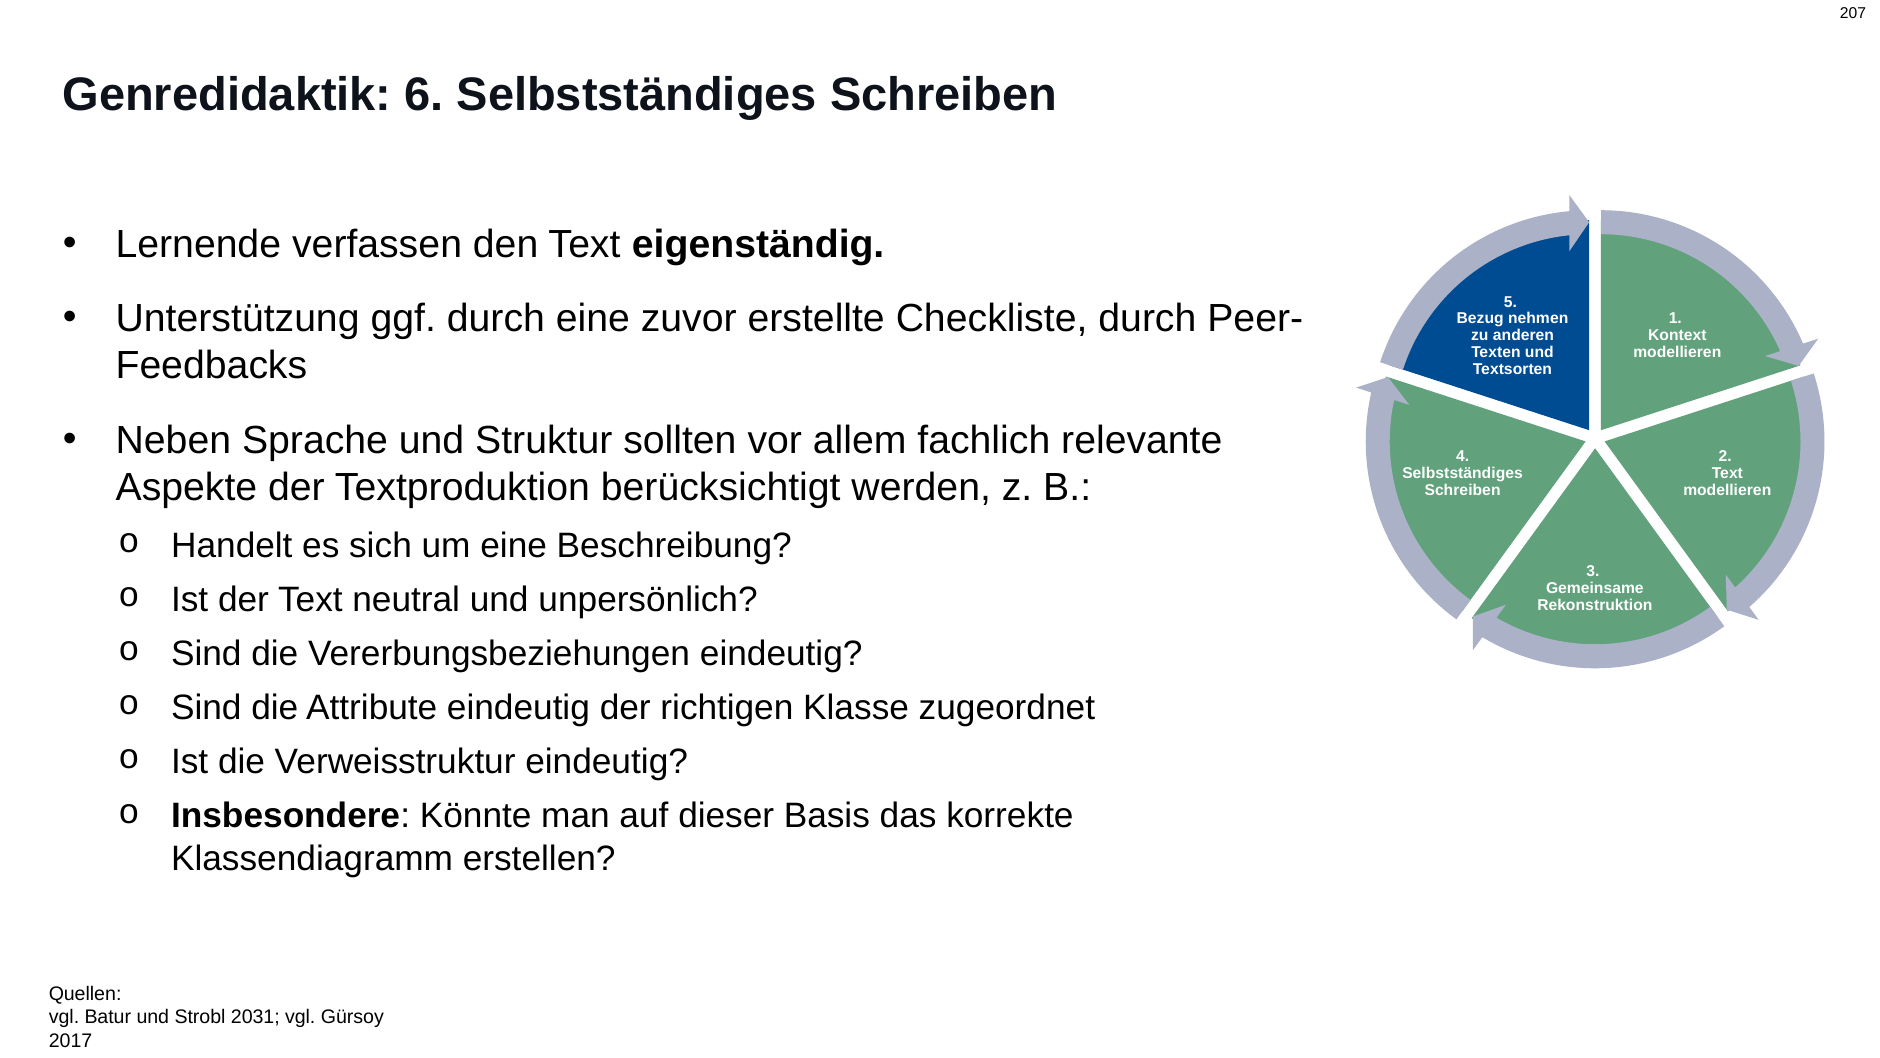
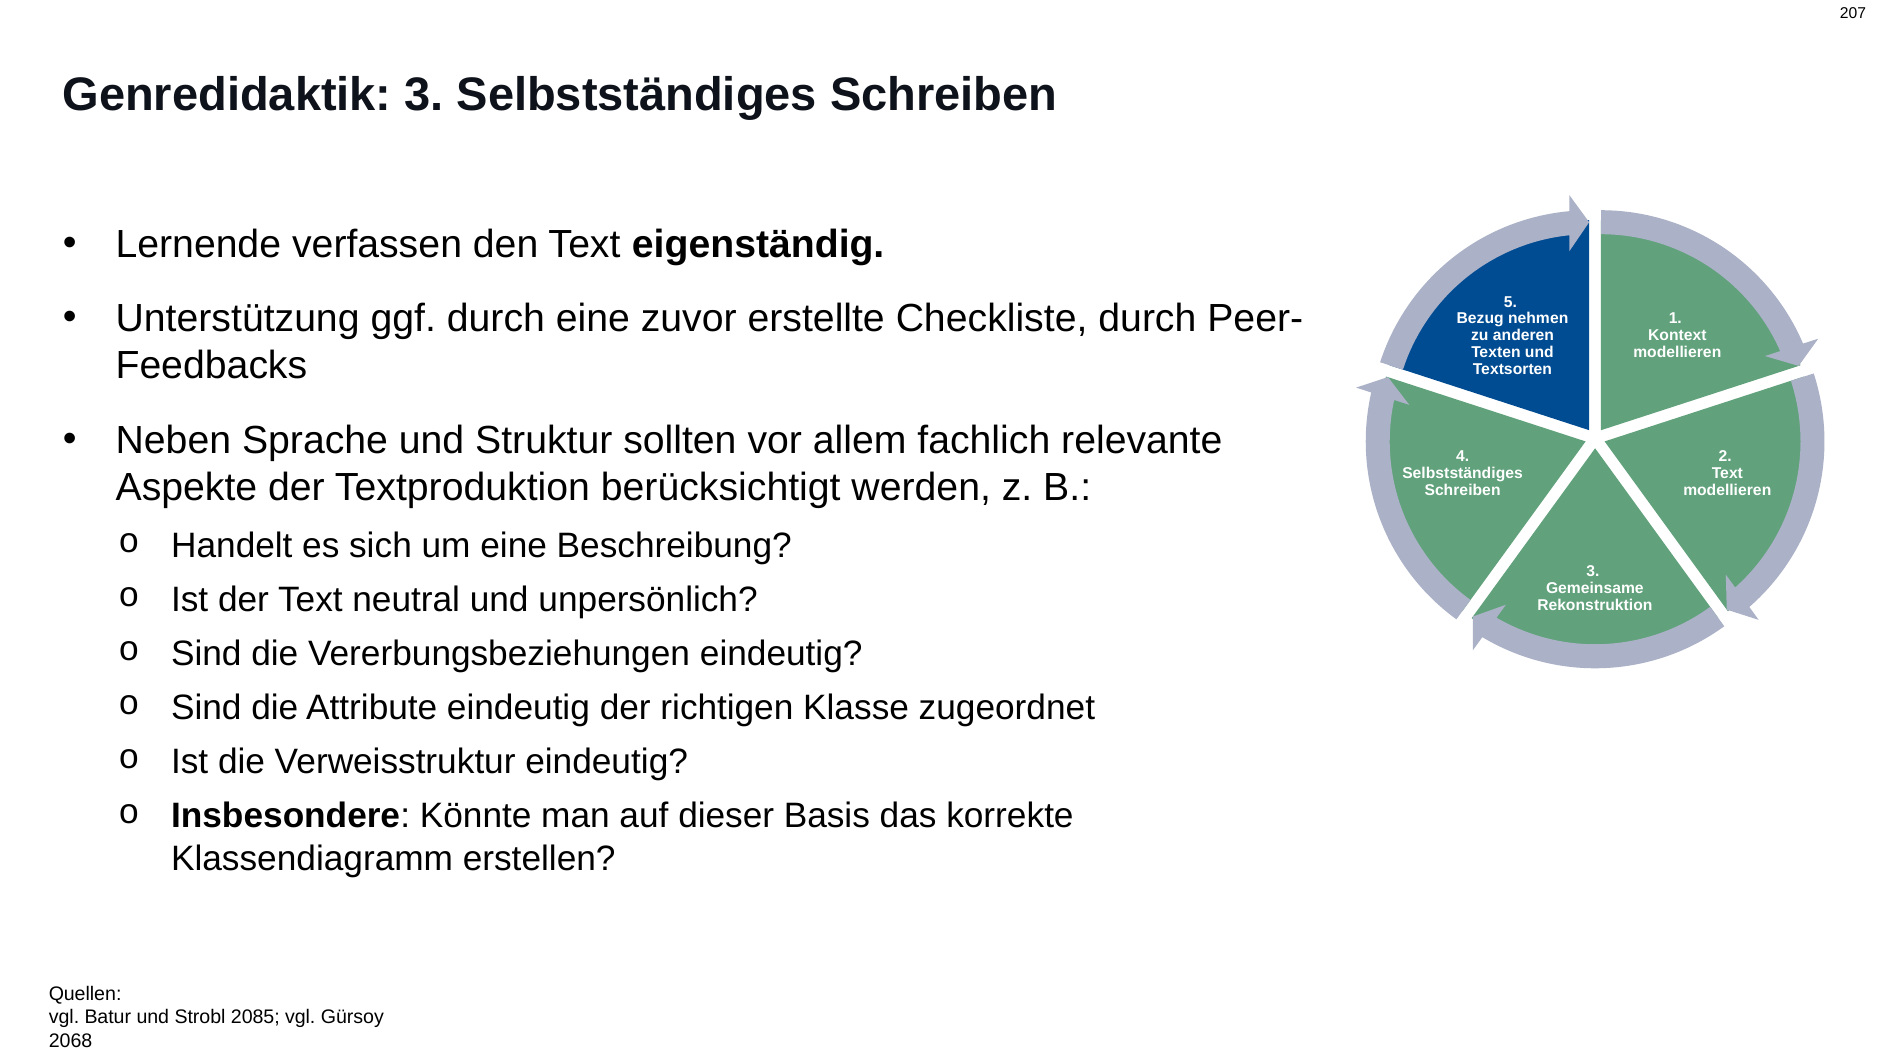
Genredidaktik 6: 6 -> 3
2031: 2031 -> 2085
2017: 2017 -> 2068
